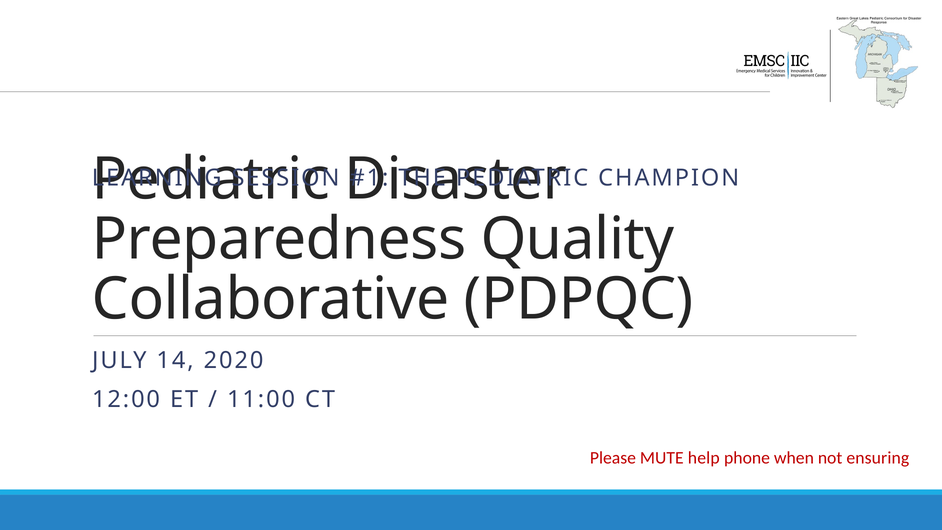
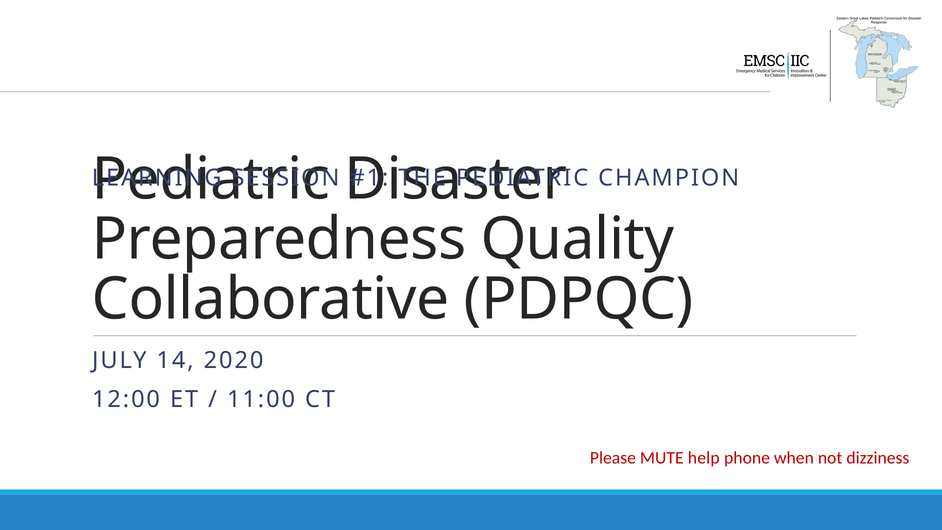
ensuring: ensuring -> dizziness
